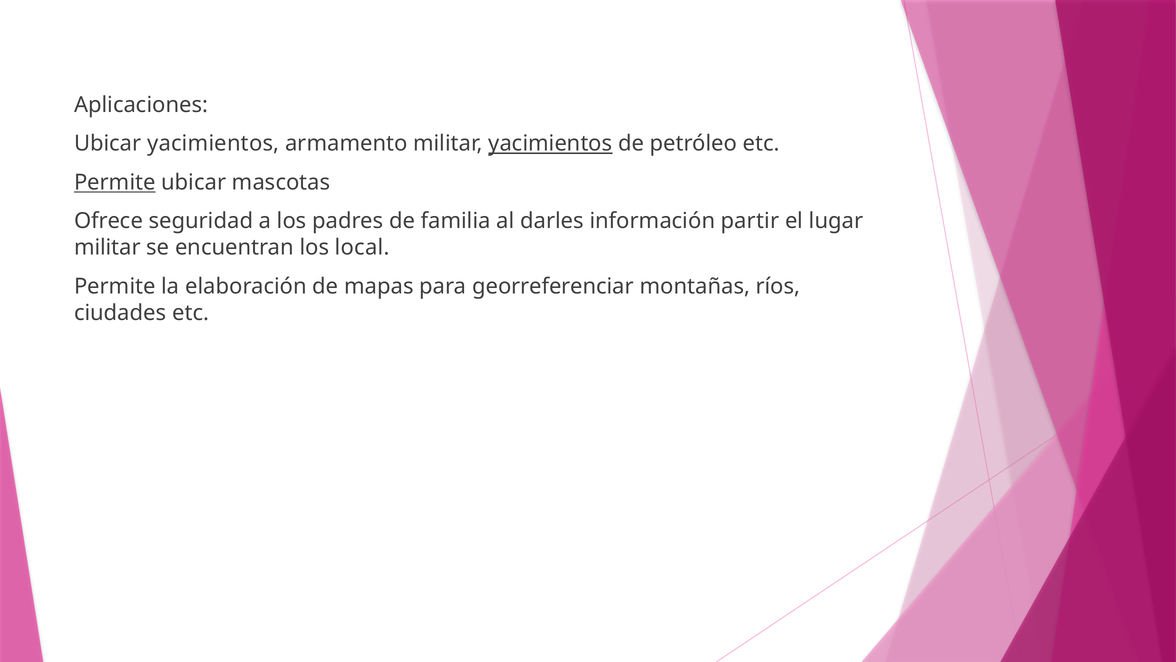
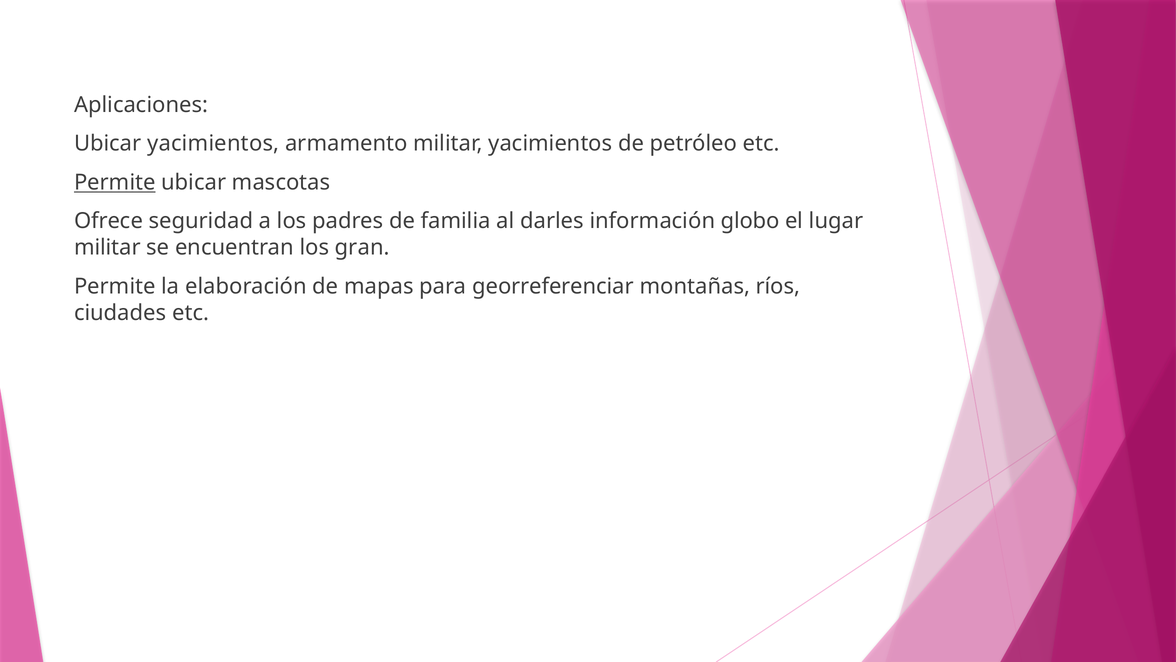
yacimientos at (550, 144) underline: present -> none
partir: partir -> globo
local: local -> gran
